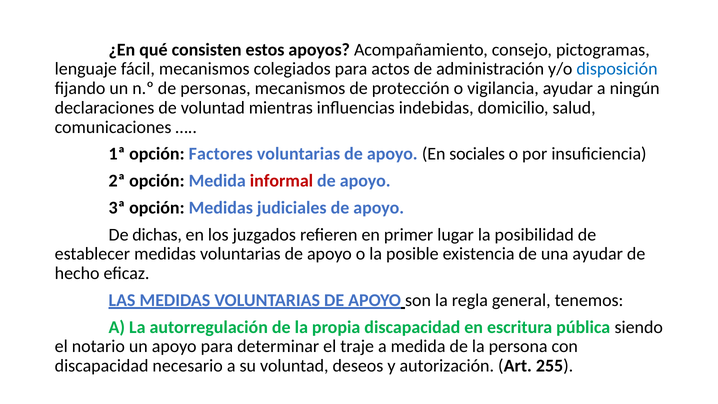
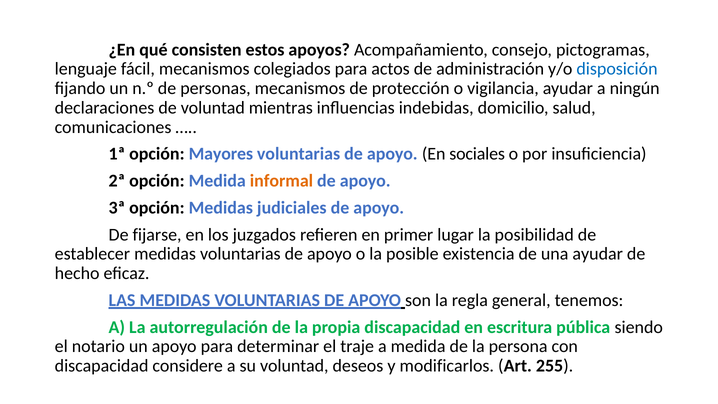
Factores: Factores -> Mayores
informal colour: red -> orange
dichas: dichas -> fijarse
necesario: necesario -> considere
autorización: autorización -> modificarlos
